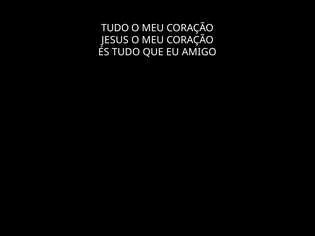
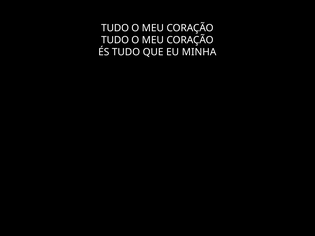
JESUS at (115, 40): JESUS -> TUDO
AMIGO: AMIGO -> MINHA
